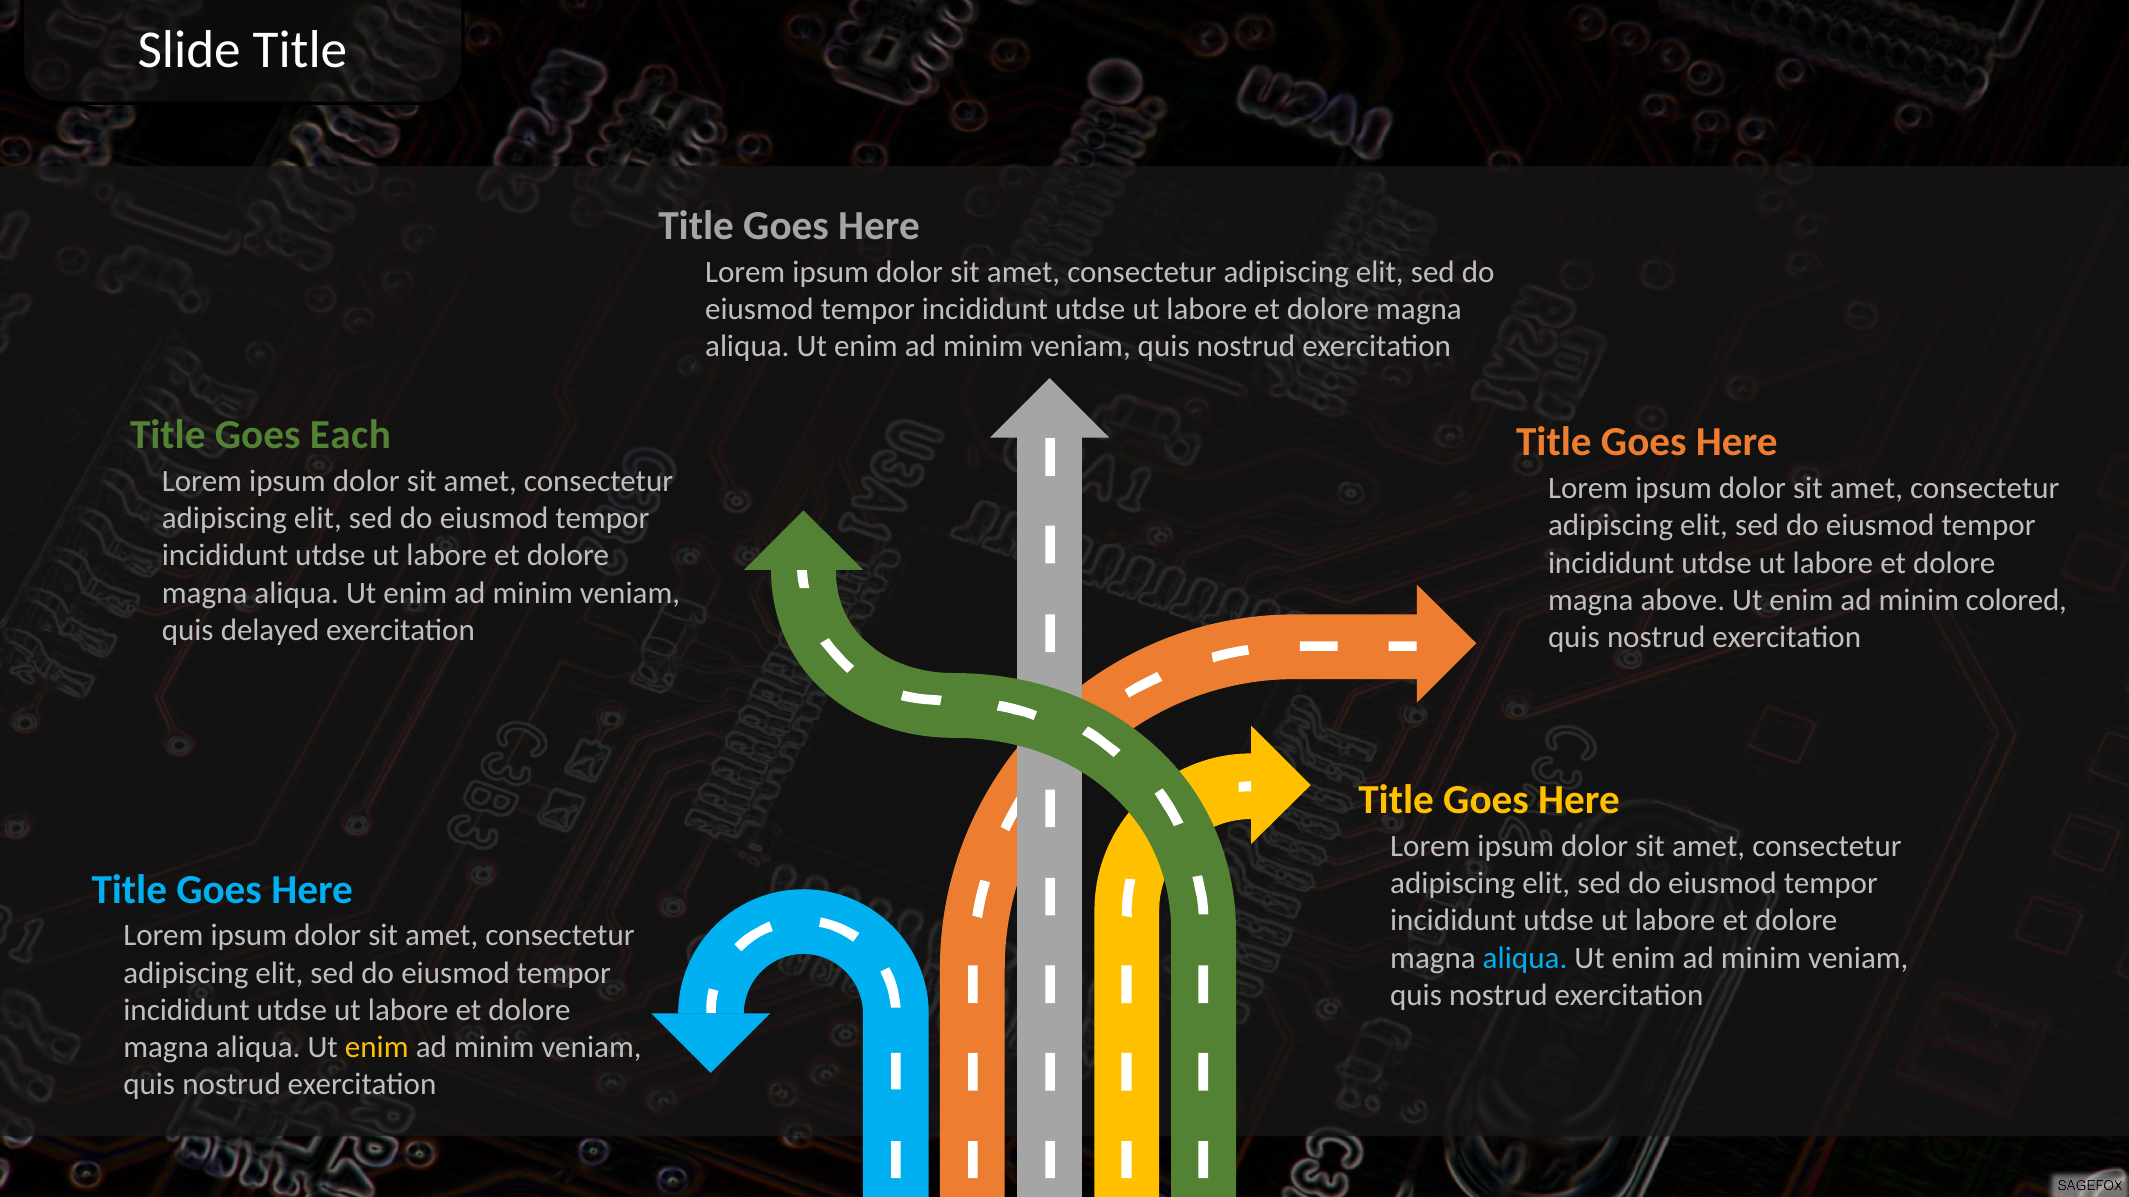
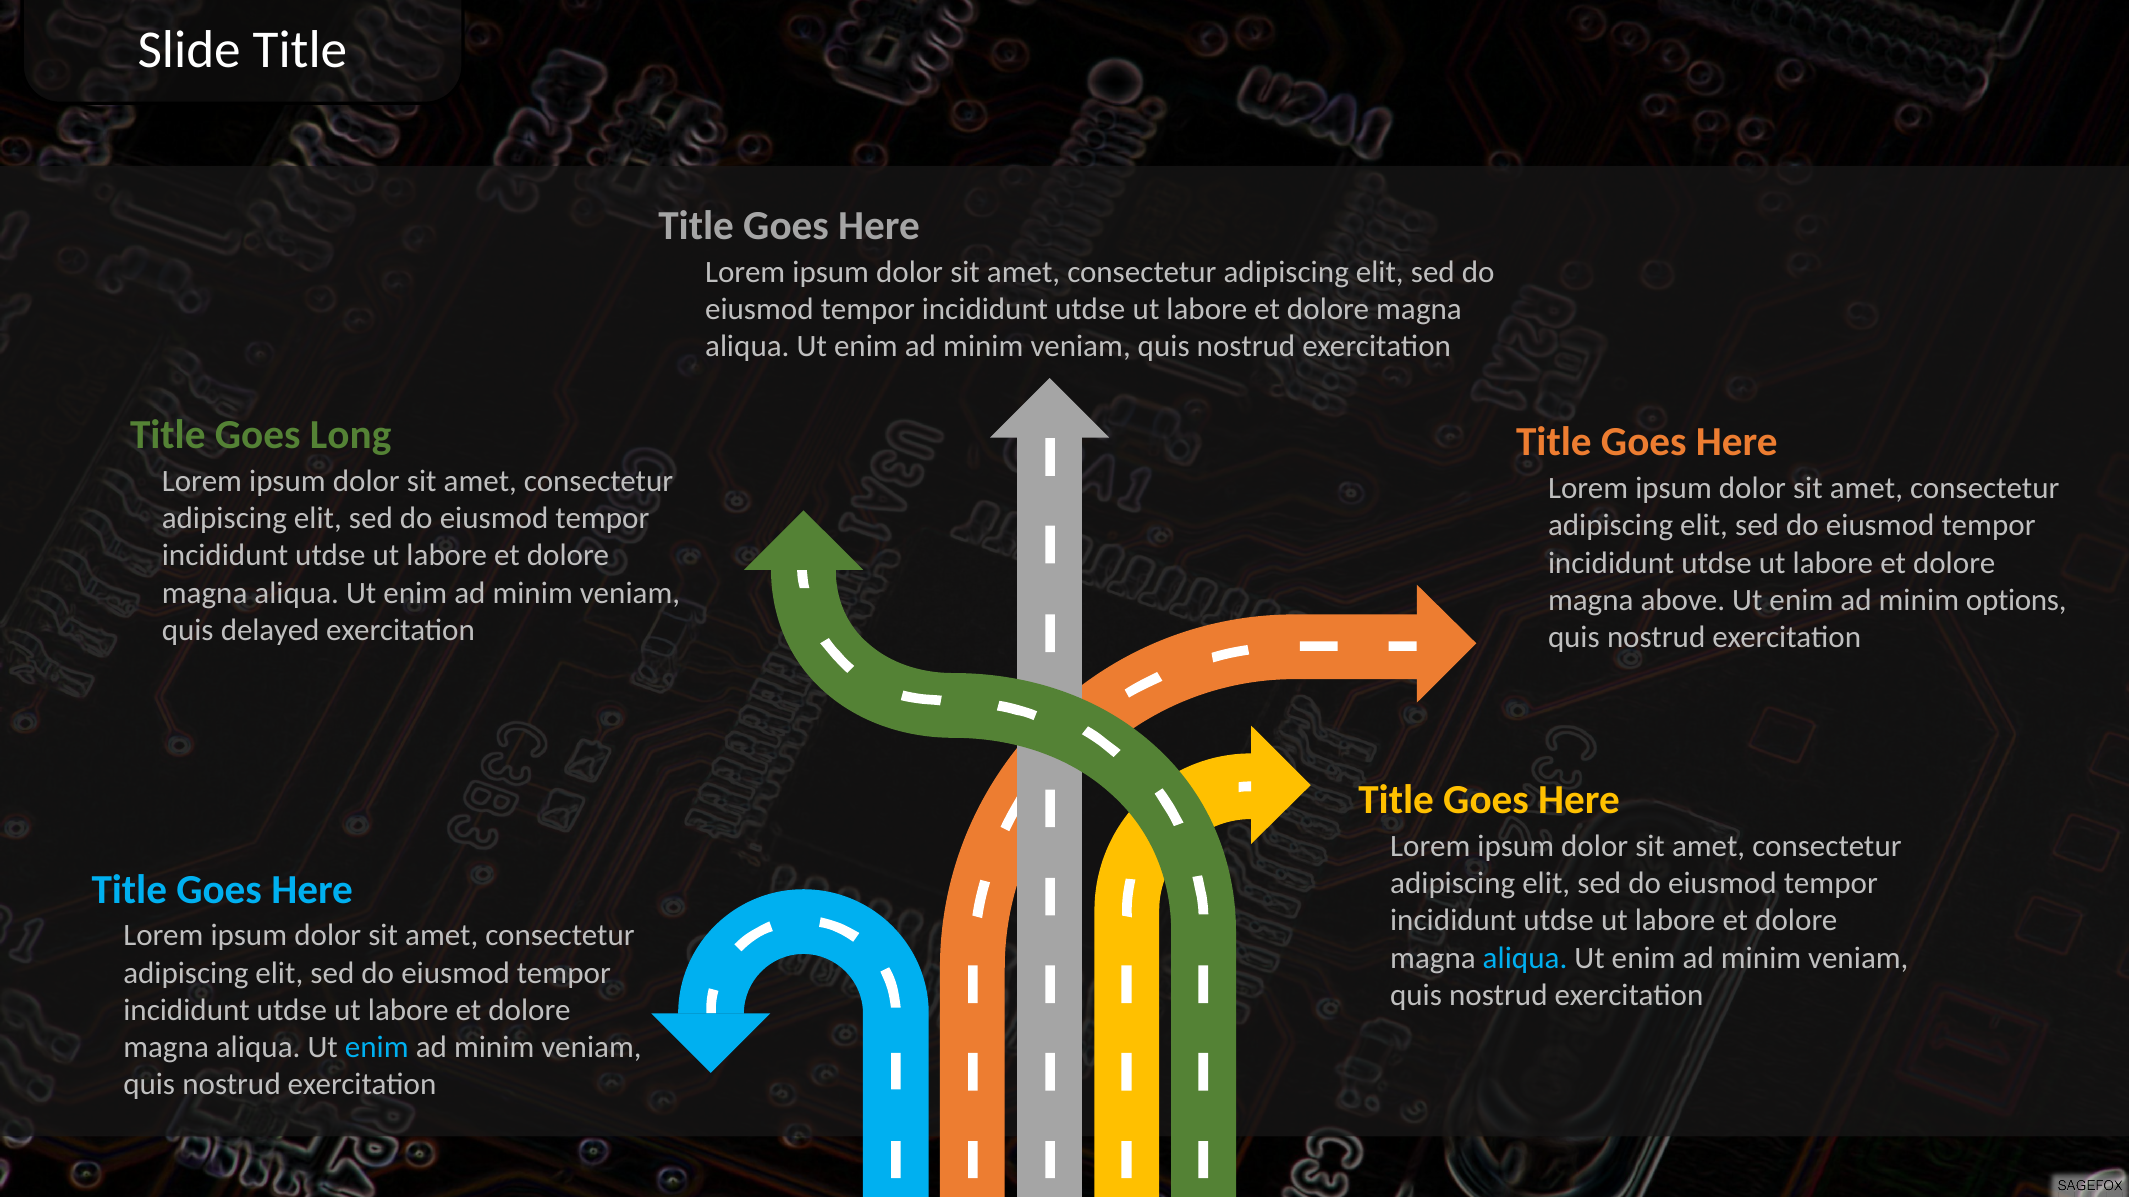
Each: Each -> Long
colored: colored -> options
enim at (377, 1048) colour: yellow -> light blue
